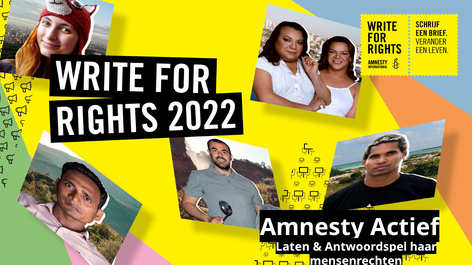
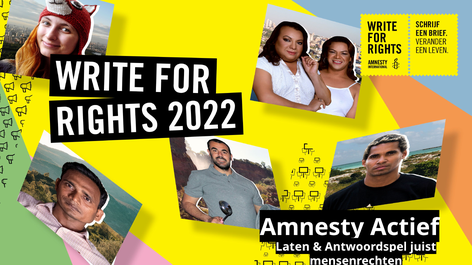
haar: haar -> juist
